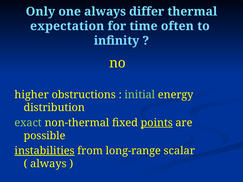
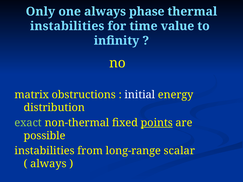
differ: differ -> phase
expectation at (67, 26): expectation -> instabilities
often: often -> value
higher: higher -> matrix
initial colour: light green -> white
instabilities at (45, 151) underline: present -> none
